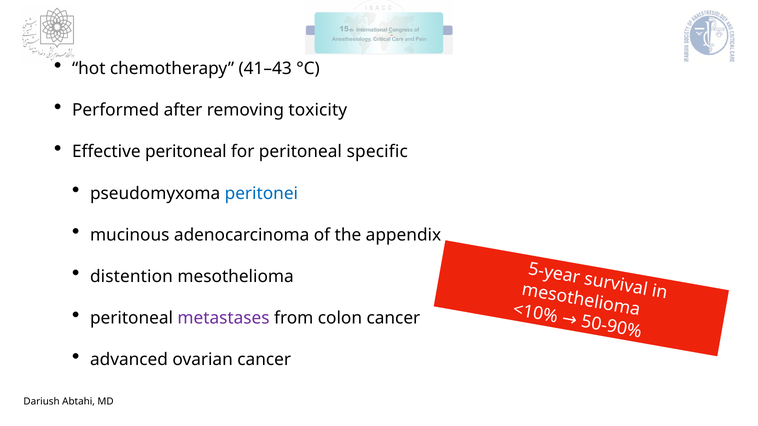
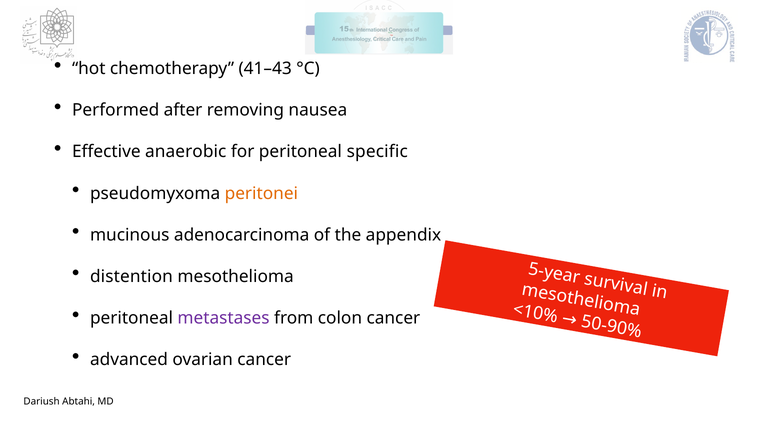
toxicity: toxicity -> nausea
Effective peritoneal: peritoneal -> anaerobic
peritonei colour: blue -> orange
